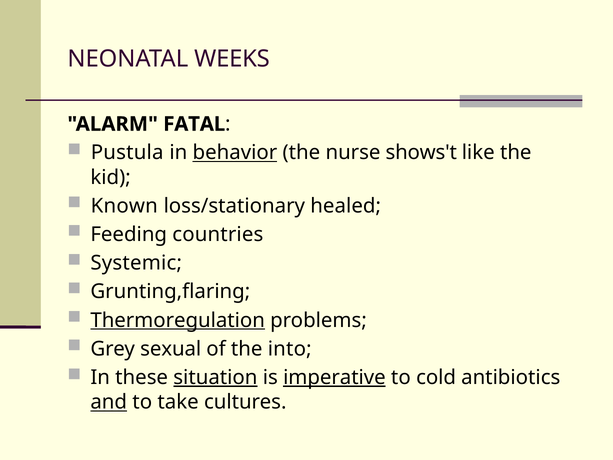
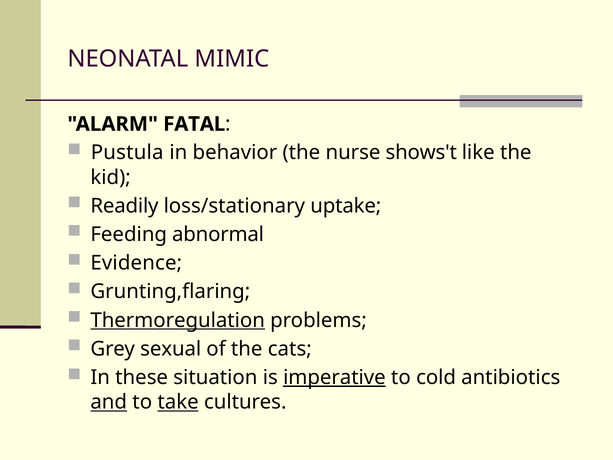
WEEKS: WEEKS -> MIMIC
behavior underline: present -> none
Known: Known -> Readily
healed: healed -> uptake
countries: countries -> abnormal
Systemic: Systemic -> Evidence
into: into -> cats
situation underline: present -> none
take underline: none -> present
